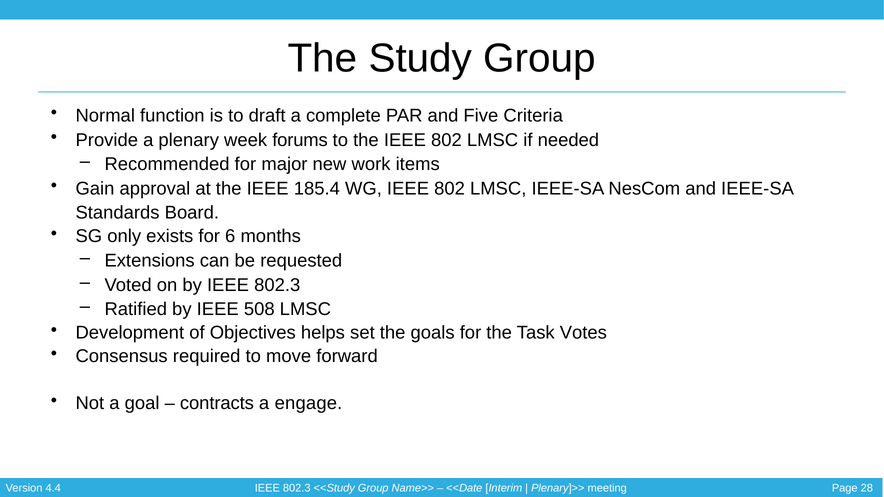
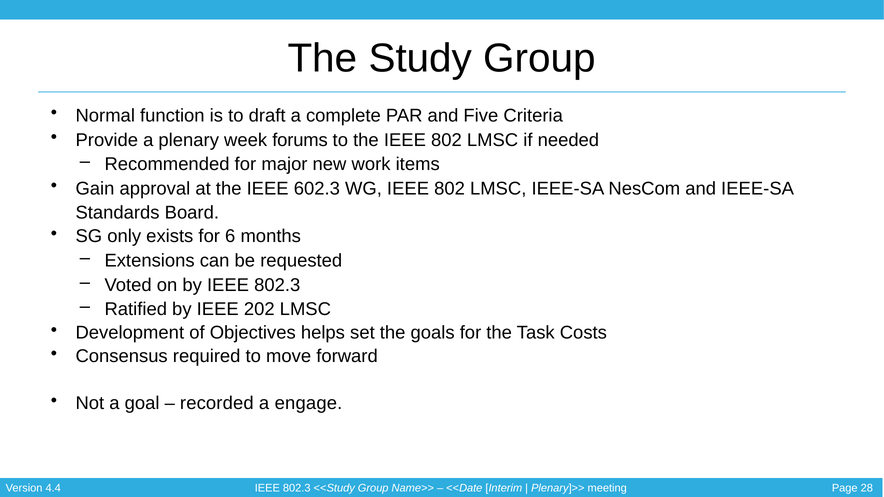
185.4: 185.4 -> 602.3
508: 508 -> 202
Votes: Votes -> Costs
contracts: contracts -> recorded
